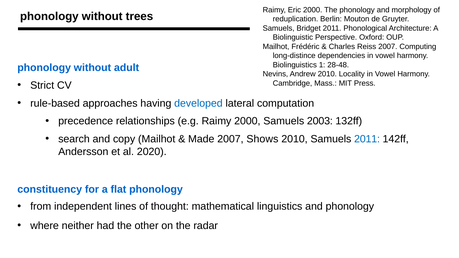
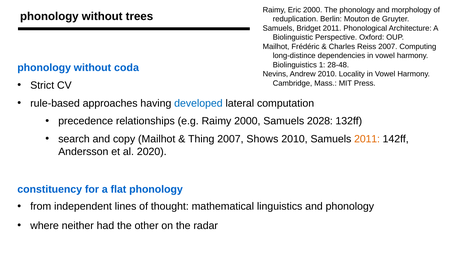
adult: adult -> coda
2003: 2003 -> 2028
Made: Made -> Thing
2011 at (367, 139) colour: blue -> orange
